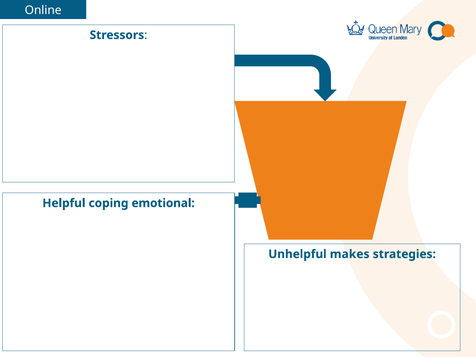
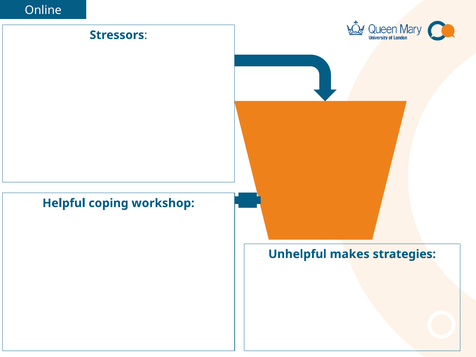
emotional: emotional -> workshop
